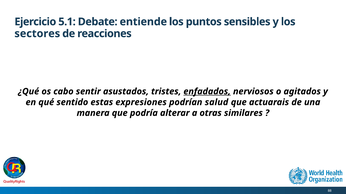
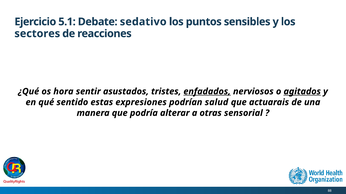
entiende: entiende -> sedativo
cabo: cabo -> hora
agitados underline: none -> present
similares: similares -> sensorial
